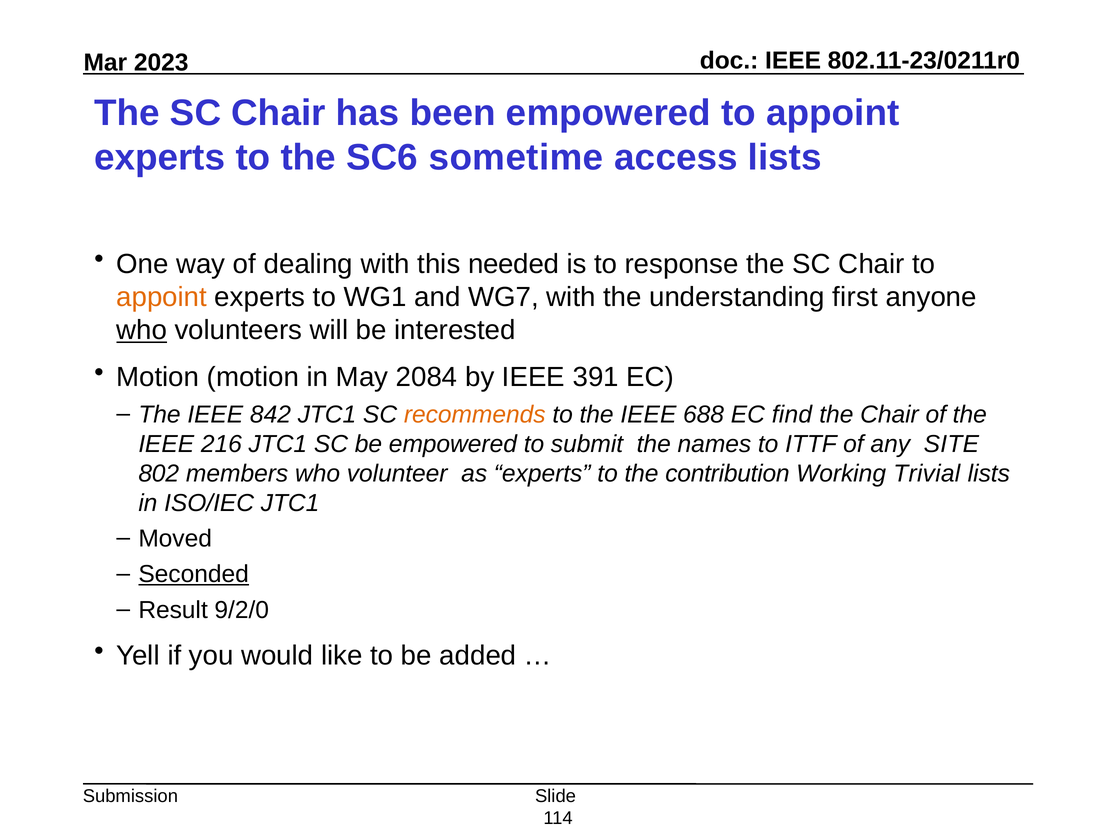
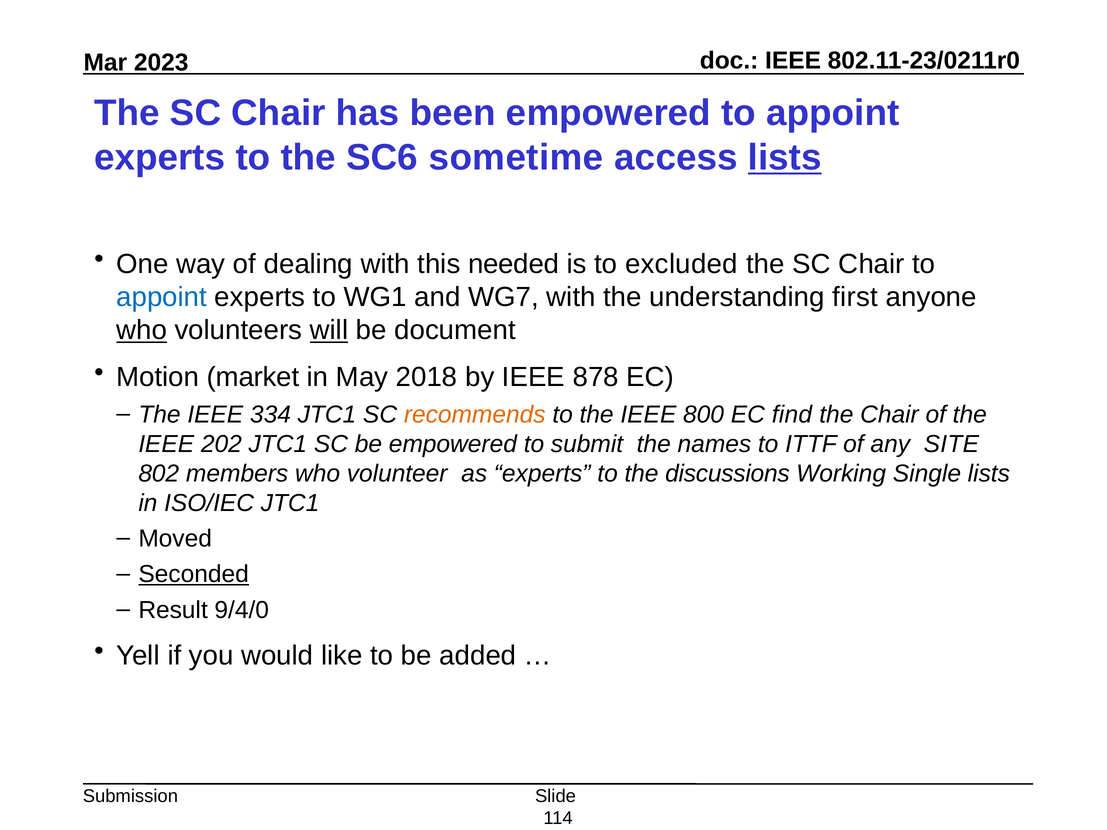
lists at (785, 158) underline: none -> present
response: response -> excluded
appoint at (162, 297) colour: orange -> blue
will underline: none -> present
interested: interested -> document
Motion motion: motion -> market
2084: 2084 -> 2018
391: 391 -> 878
842: 842 -> 334
688: 688 -> 800
216: 216 -> 202
contribution: contribution -> discussions
Trivial: Trivial -> Single
9/2/0: 9/2/0 -> 9/4/0
